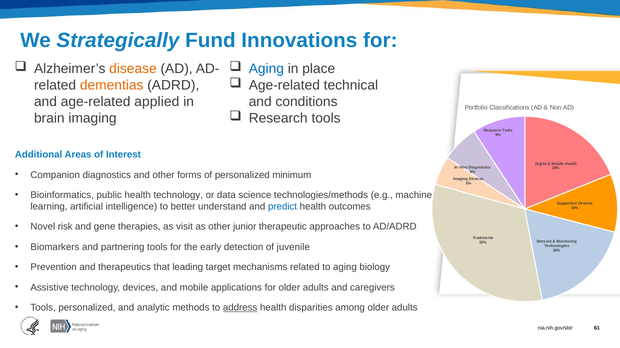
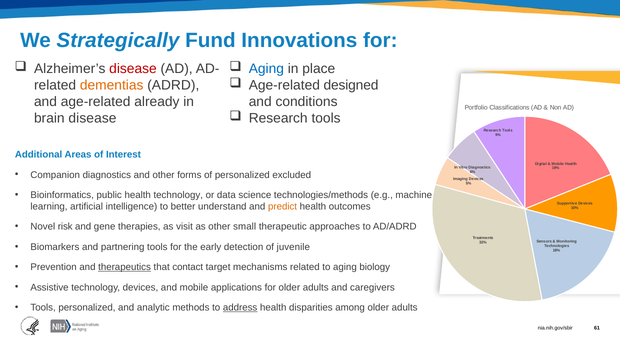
disease at (133, 69) colour: orange -> red
technical: technical -> designed
applied: applied -> already
brain imaging: imaging -> disease
minimum: minimum -> excluded
predict colour: blue -> orange
junior: junior -> small
therapeutics underline: none -> present
leading: leading -> contact
